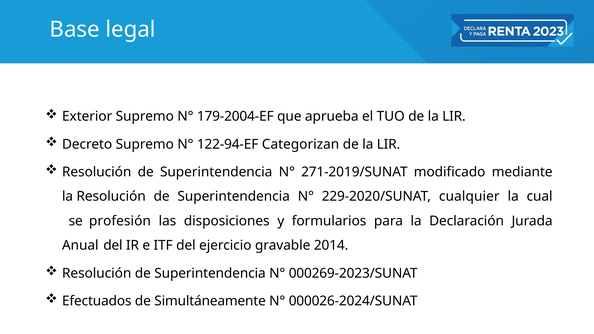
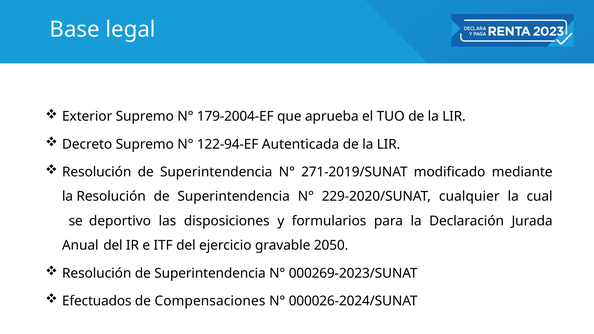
Categorizan: Categorizan -> Autenticada
profesión: profesión -> deportivo
2014: 2014 -> 2050
Simultáneamente: Simultáneamente -> Compensaciones
